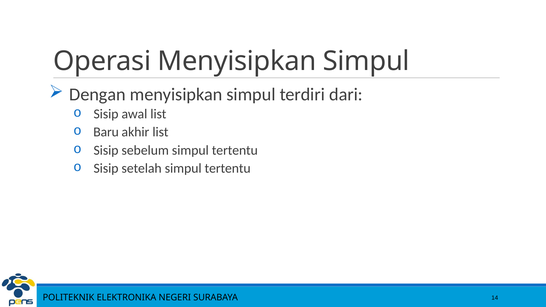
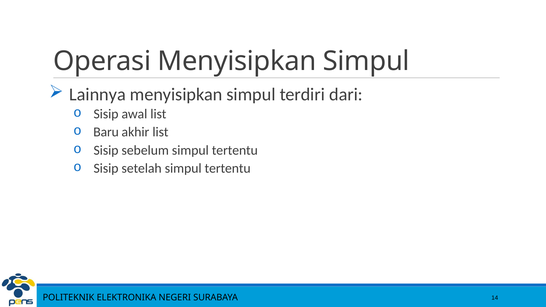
Dengan: Dengan -> Lainnya
